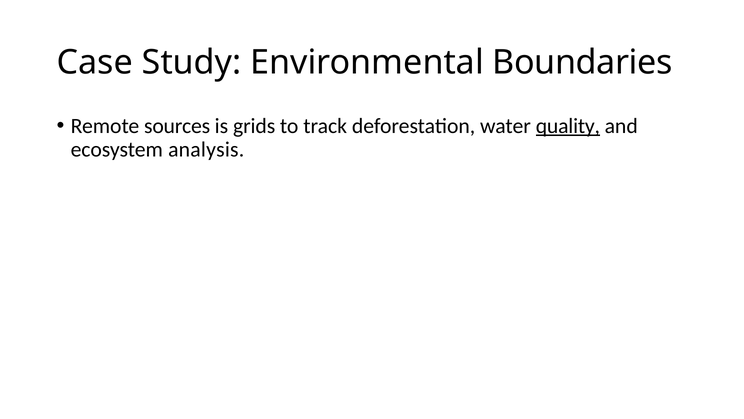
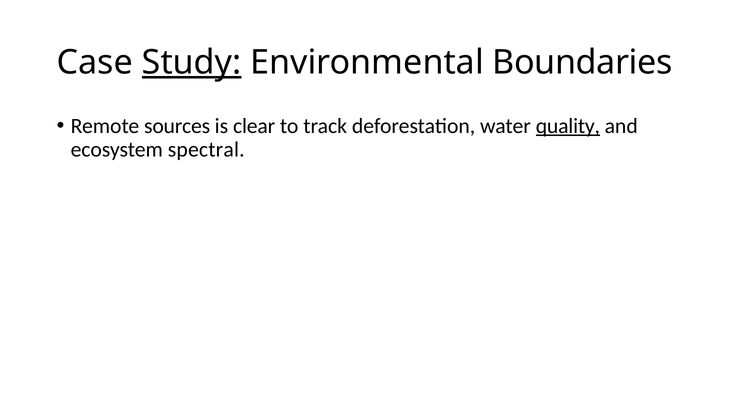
Study underline: none -> present
grids: grids -> clear
analysis: analysis -> spectral
